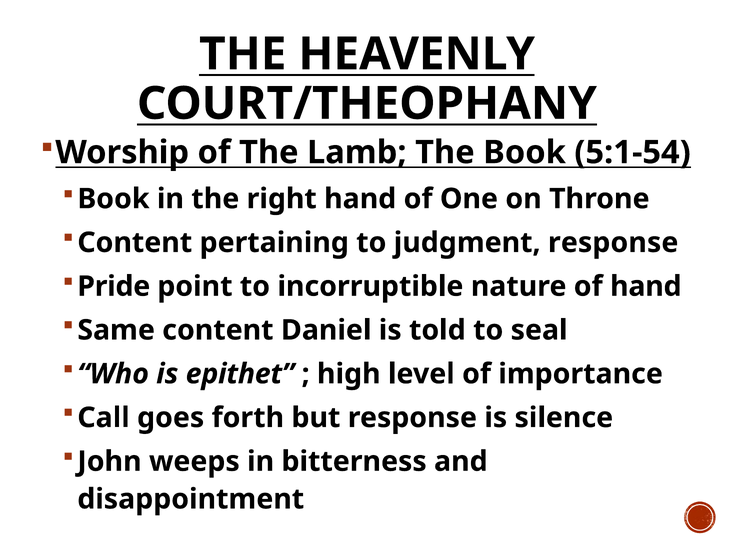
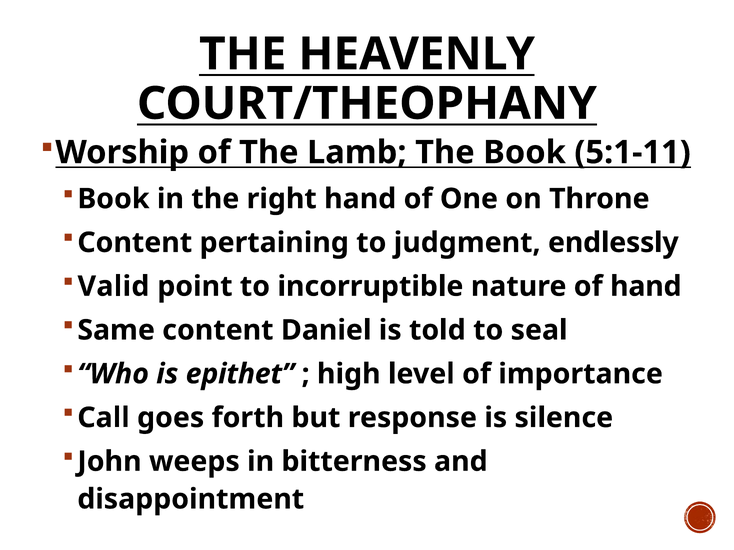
5:1-54: 5:1-54 -> 5:1-11
judgment response: response -> endlessly
Pride: Pride -> Valid
